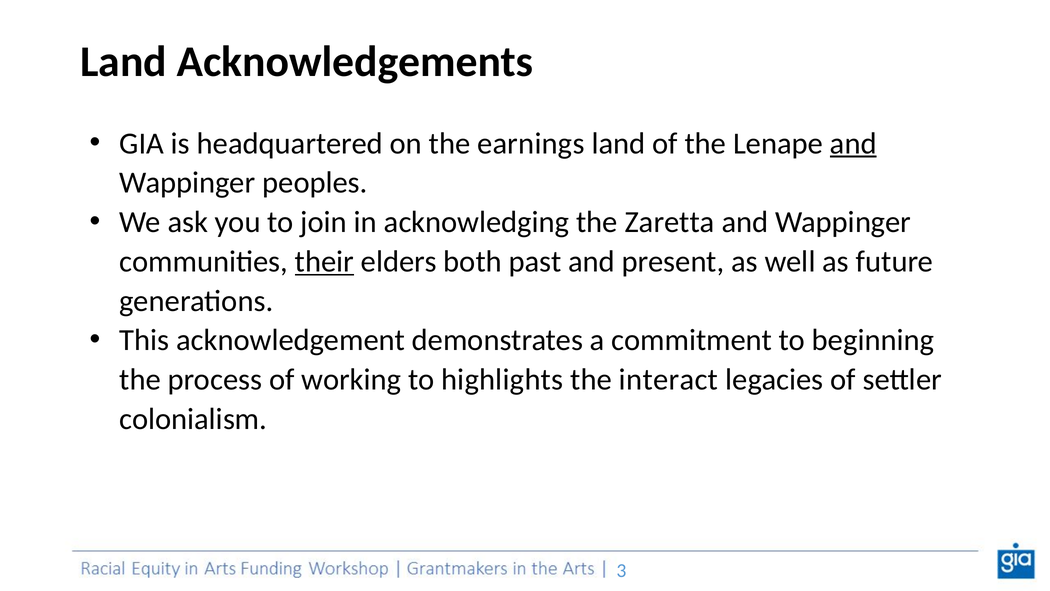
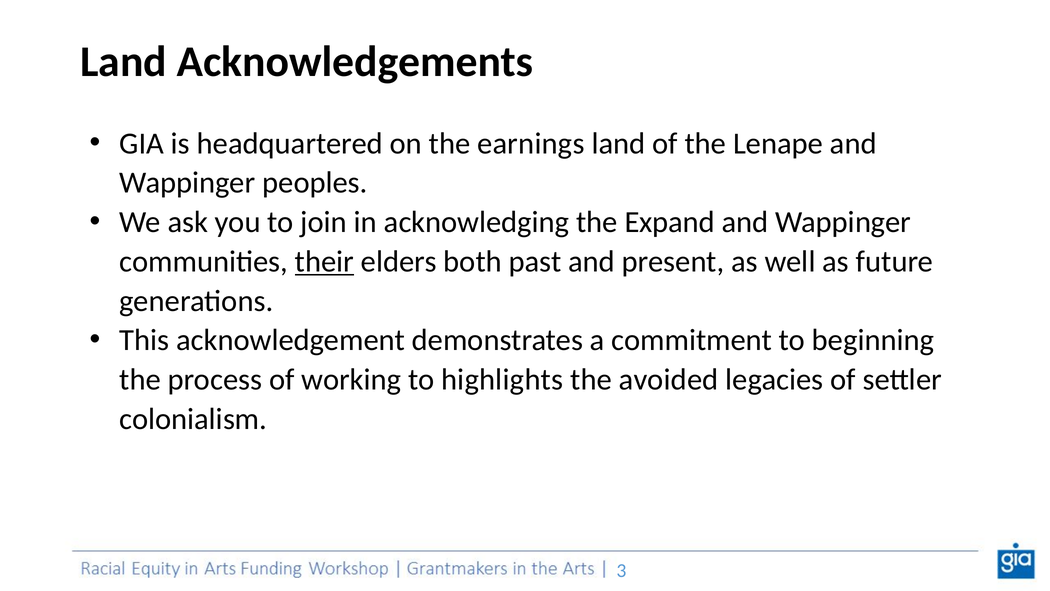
and at (853, 143) underline: present -> none
Zaretta: Zaretta -> Expand
interact: interact -> avoided
